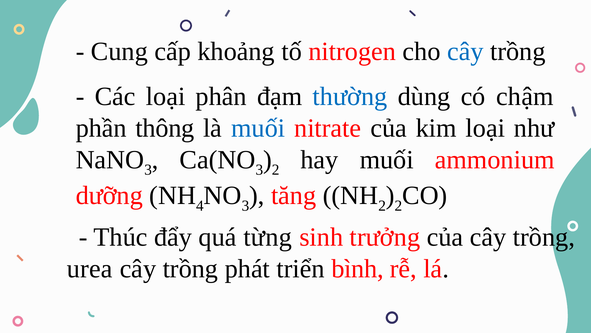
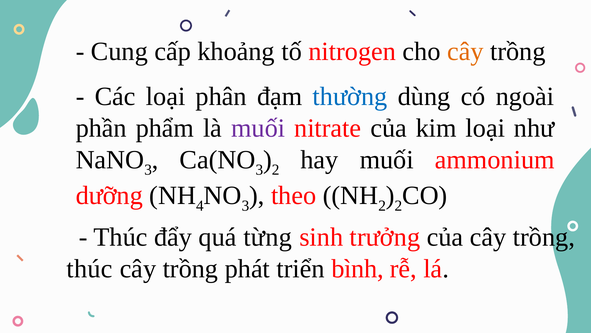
cây at (465, 51) colour: blue -> orange
chậm: chậm -> ngoài
thông: thông -> phẩm
muối at (258, 128) colour: blue -> purple
tăng: tăng -> theo
urea at (90, 268): urea -> thúc
